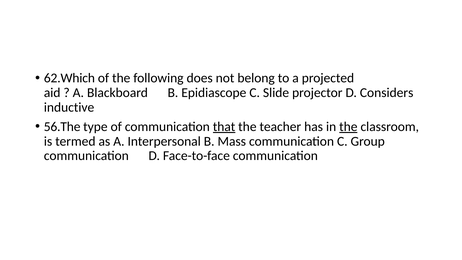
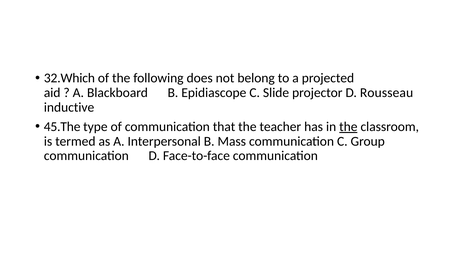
62.Which: 62.Which -> 32.Which
Considers: Considers -> Rousseau
56.The: 56.The -> 45.The
that underline: present -> none
